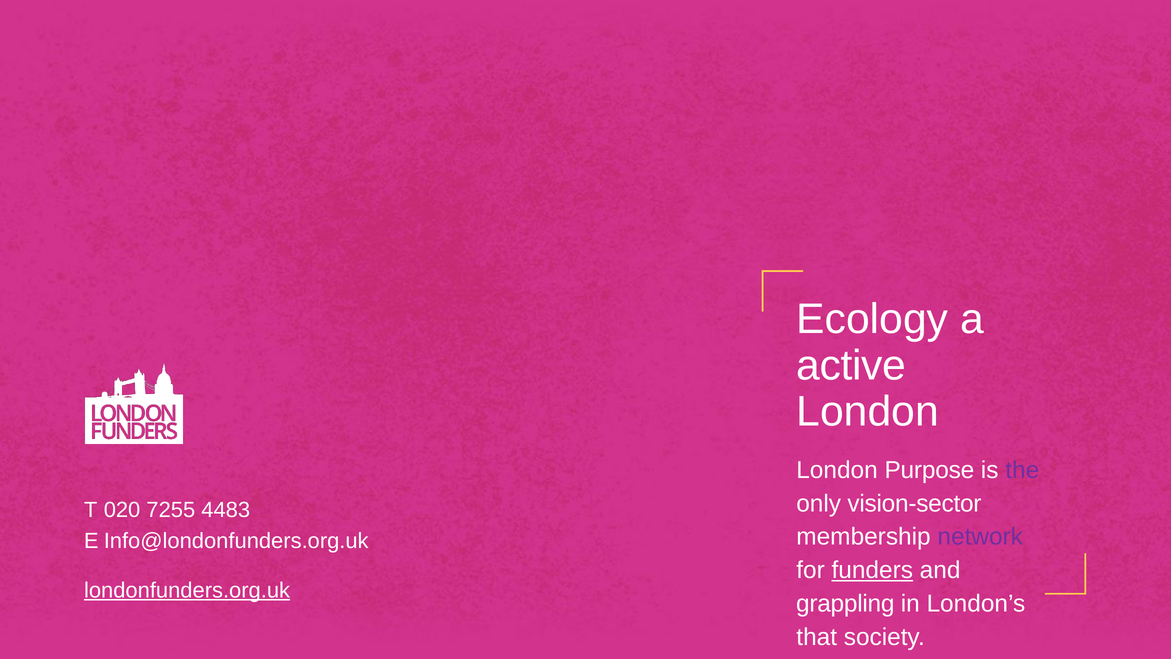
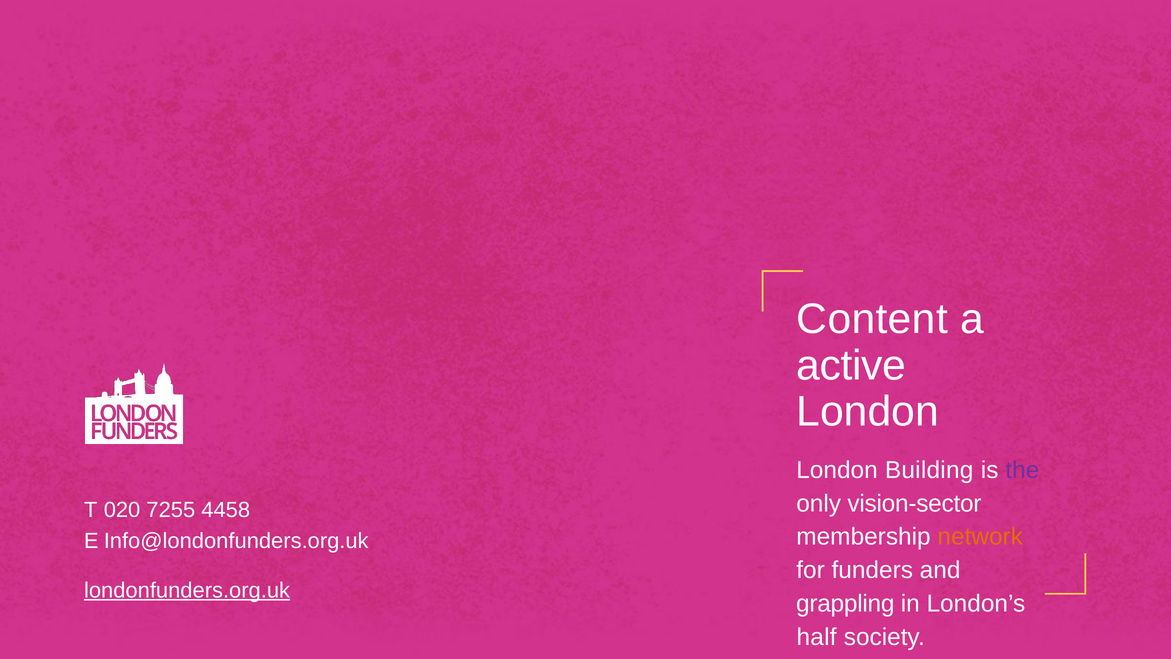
Ecology: Ecology -> Content
Purpose: Purpose -> Building
4483: 4483 -> 4458
network colour: purple -> orange
funders underline: present -> none
that: that -> half
